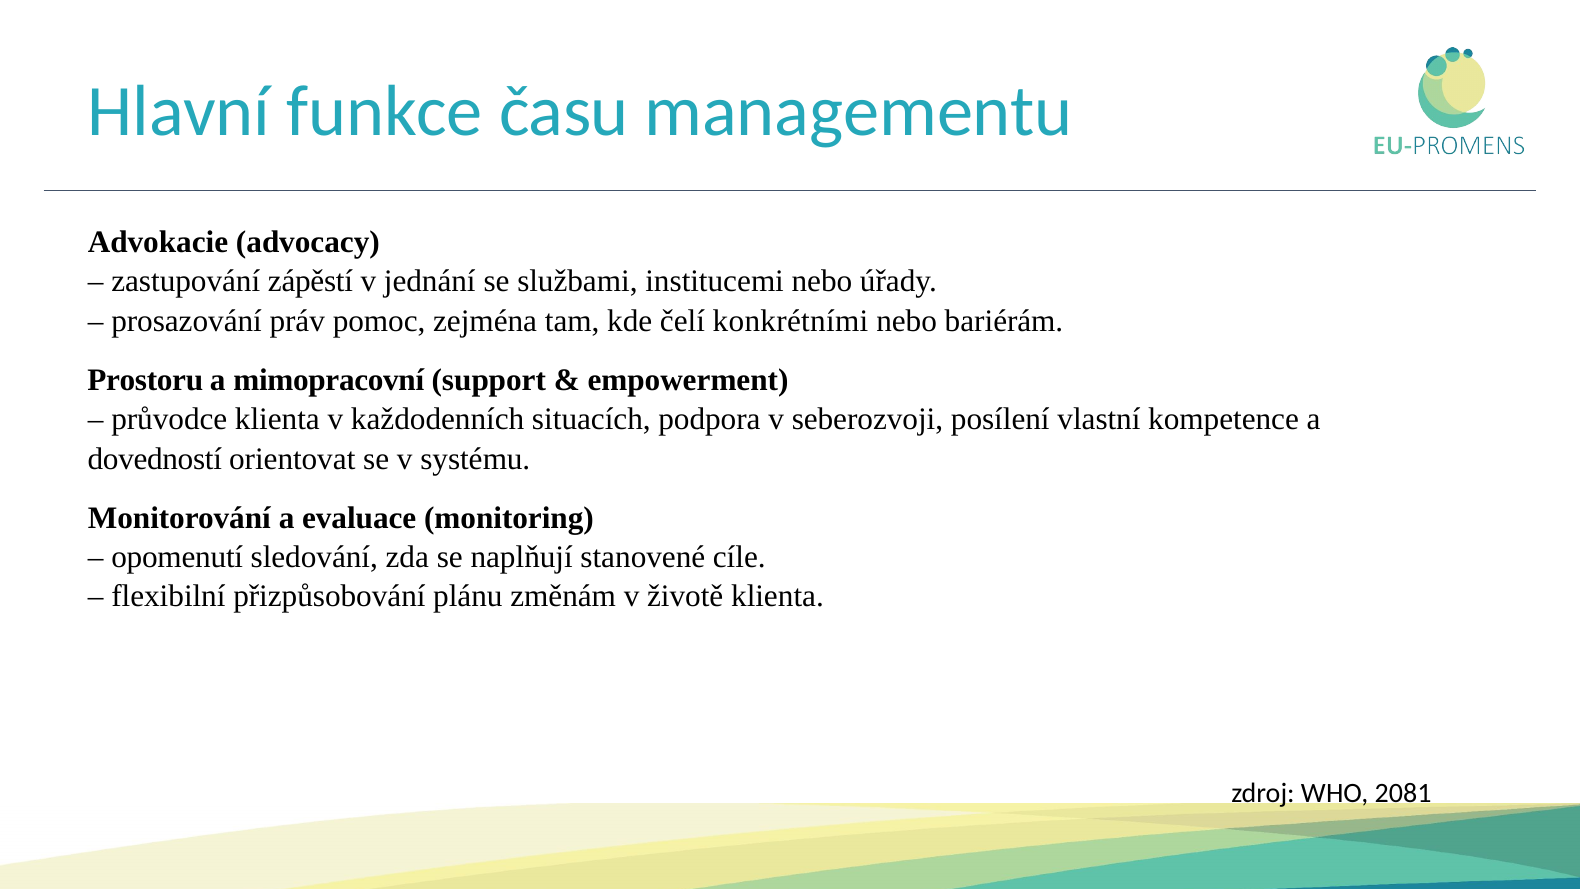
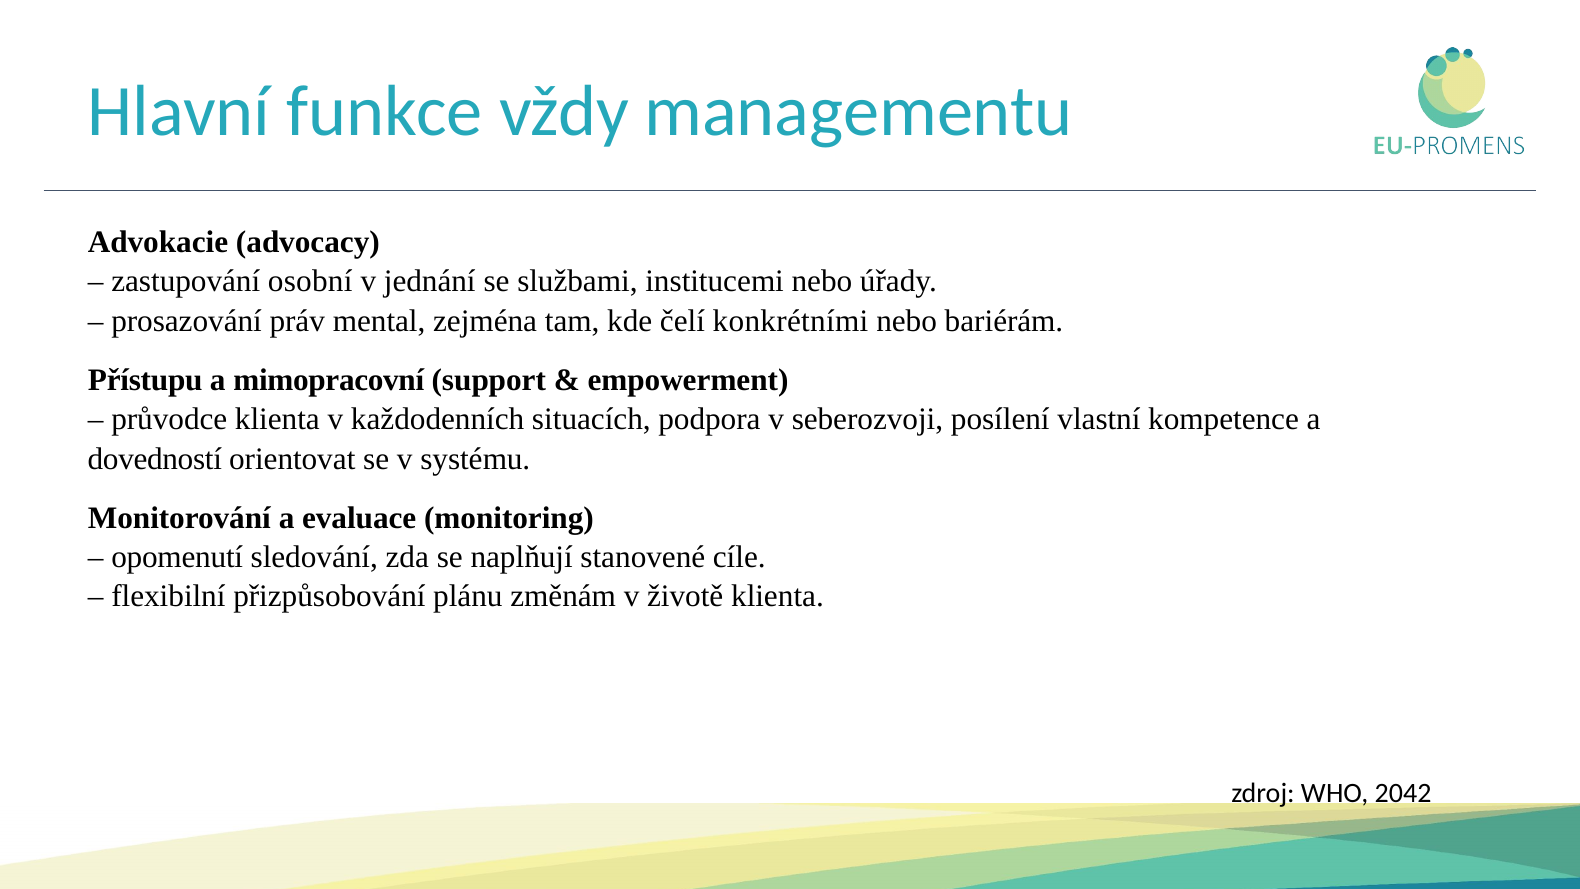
času: času -> vždy
zápěstí: zápěstí -> osobní
pomoc: pomoc -> mental
Prostoru: Prostoru -> Přístupu
2081: 2081 -> 2042
